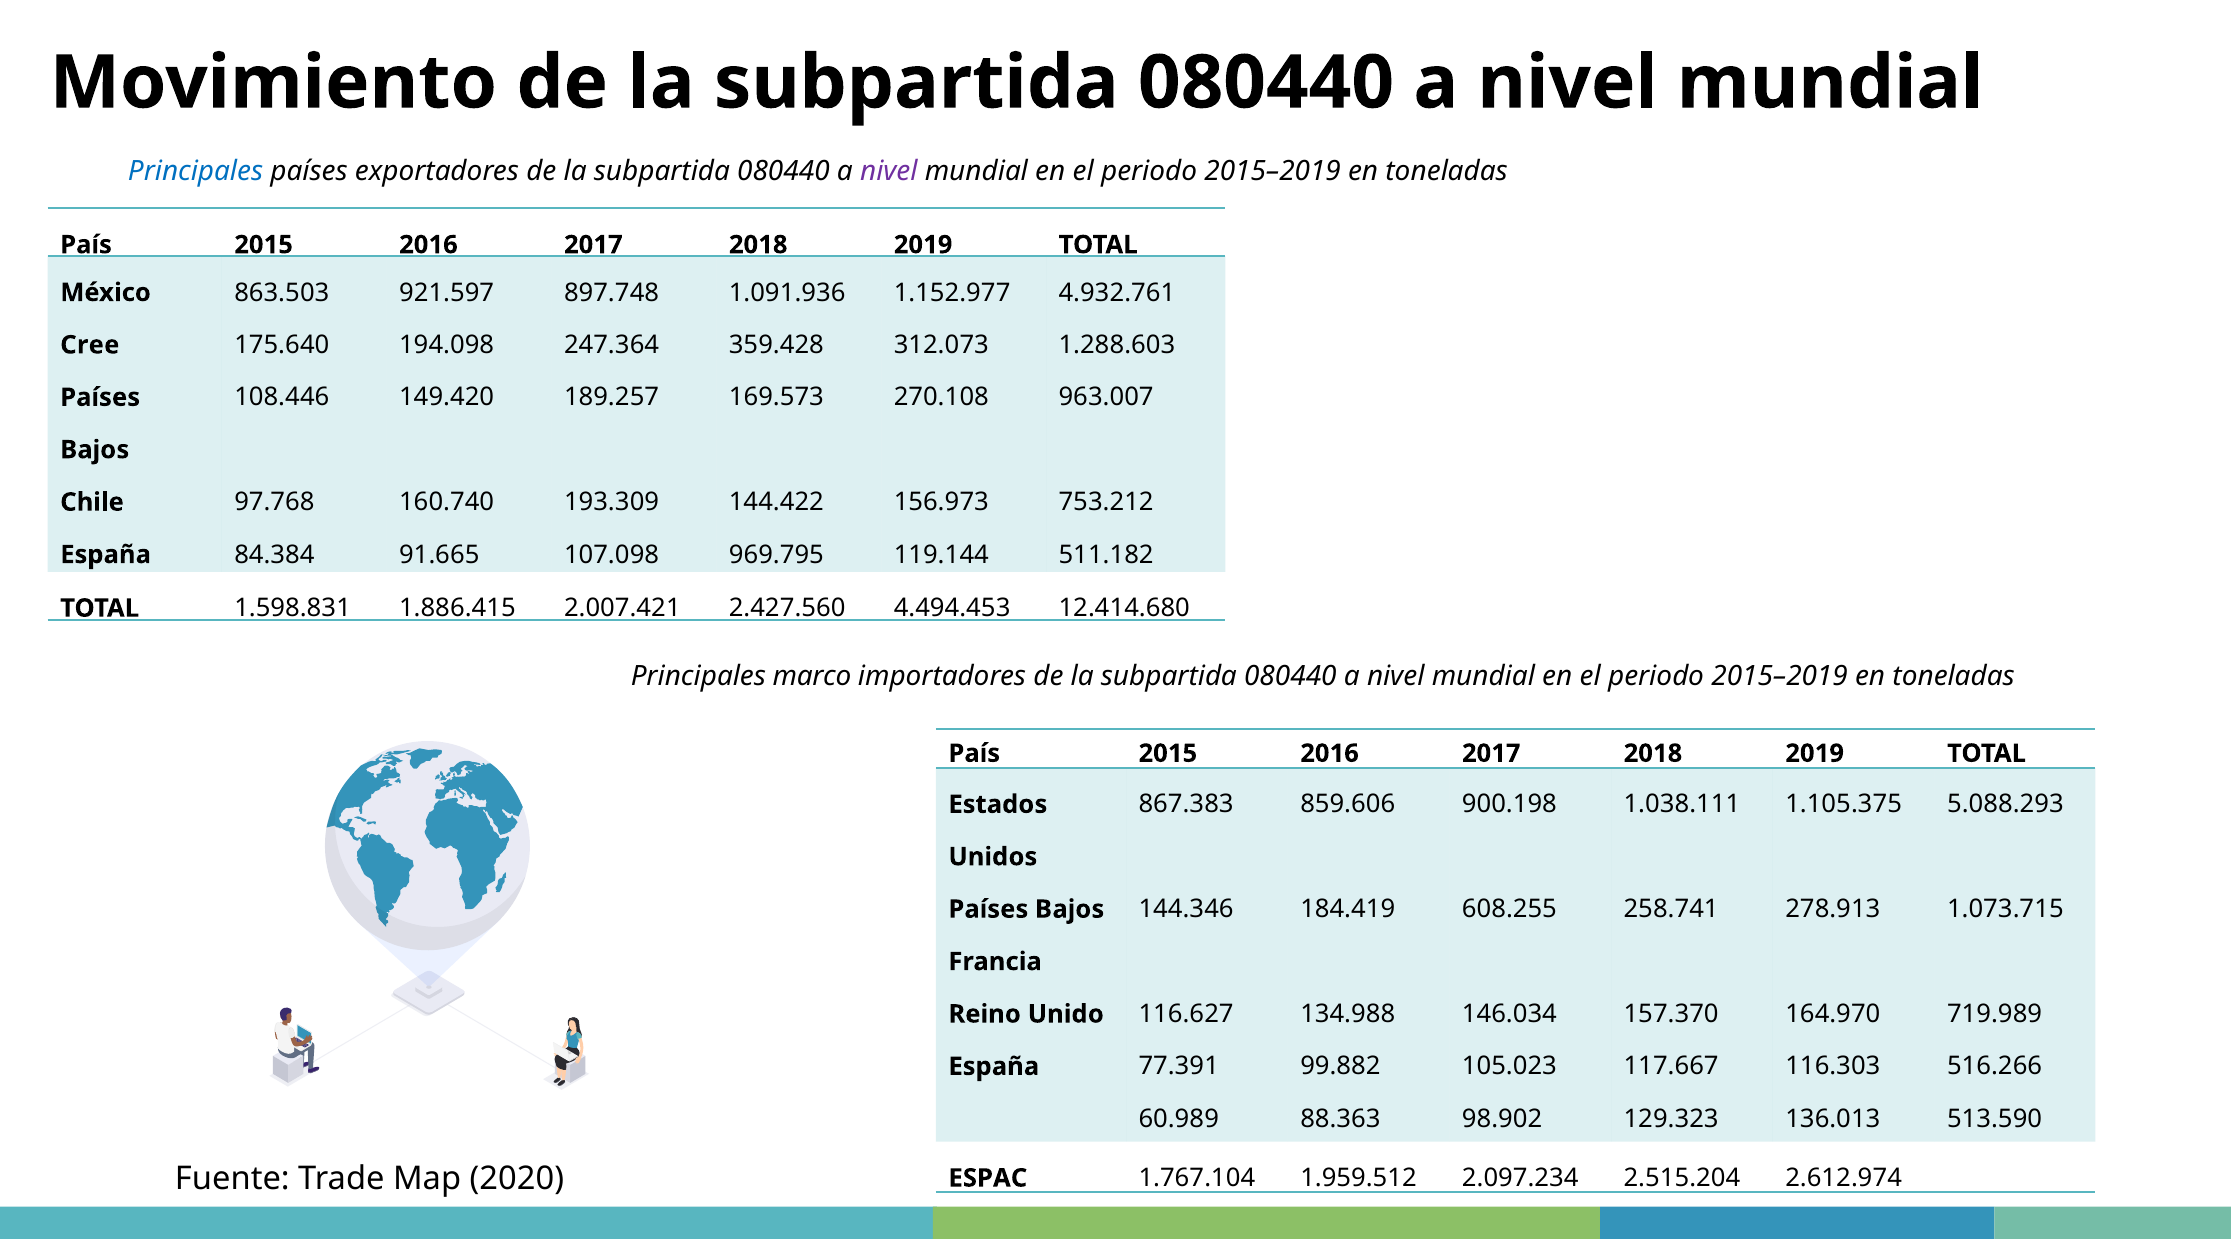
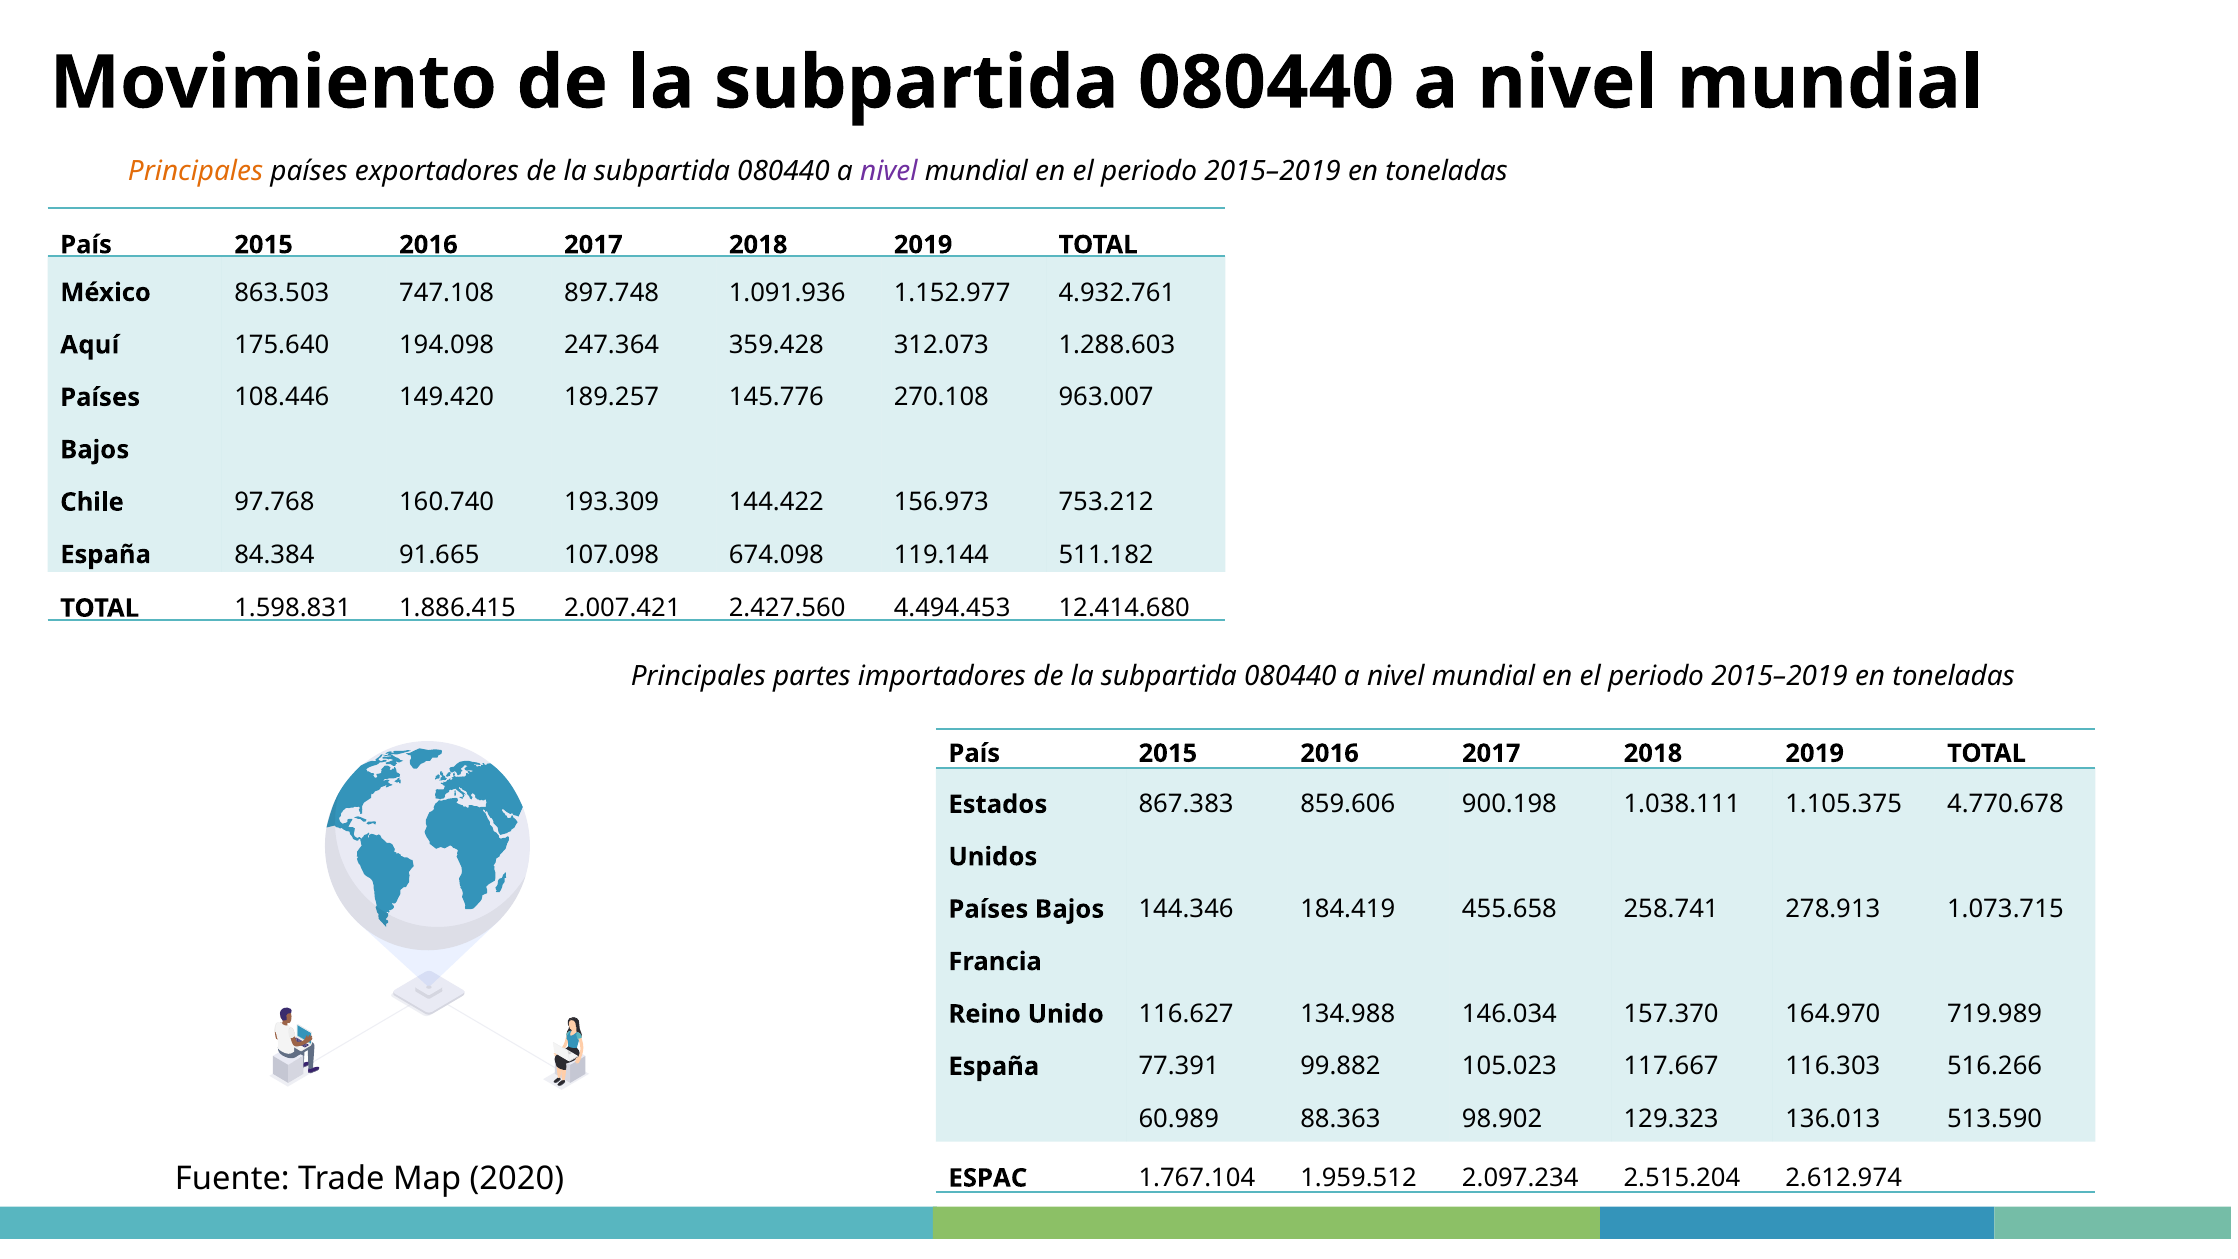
Principales at (196, 172) colour: blue -> orange
921.597: 921.597 -> 747.108
Cree: Cree -> Aquí
169.573: 169.573 -> 145.776
969.795: 969.795 -> 674.098
marco: marco -> partes
5.088.293: 5.088.293 -> 4.770.678
608.255: 608.255 -> 455.658
